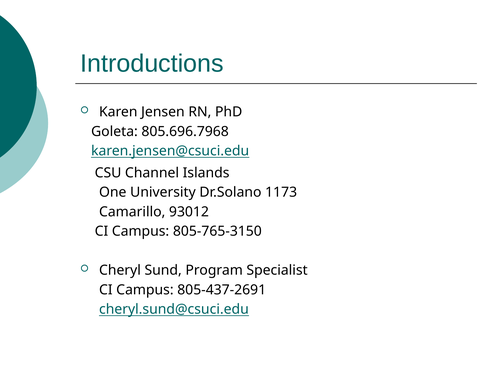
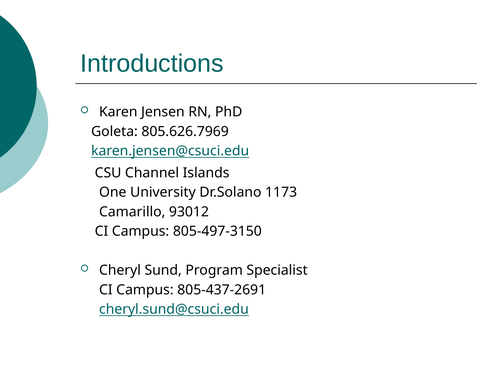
805.696.7968: 805.696.7968 -> 805.626.7969
805-765-3150: 805-765-3150 -> 805-497-3150
